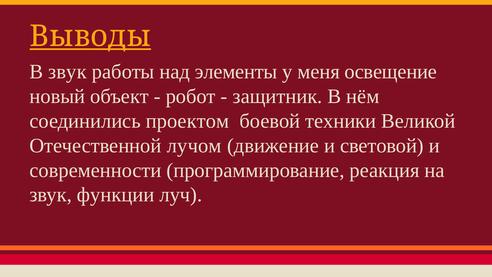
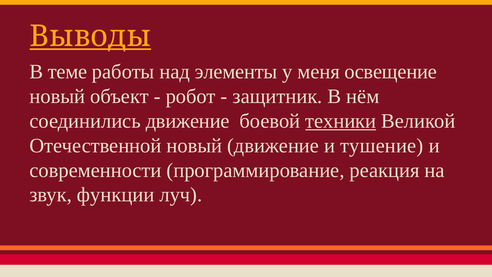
В звук: звук -> теме
соединились проектом: проектом -> движение
техники underline: none -> present
Отечественной лучом: лучом -> новый
световой: световой -> тушение
